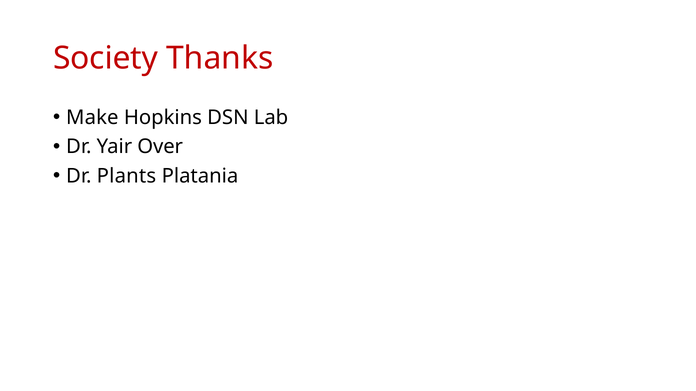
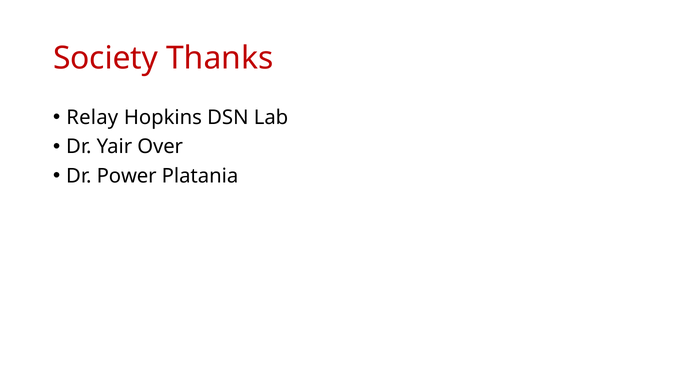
Make: Make -> Relay
Plants: Plants -> Power
